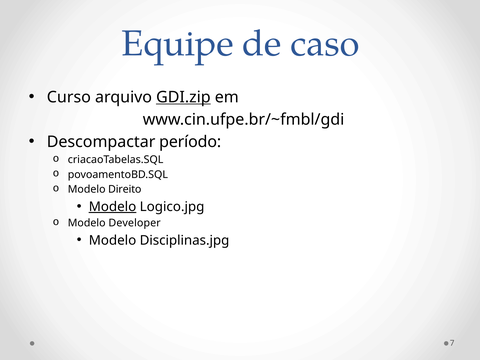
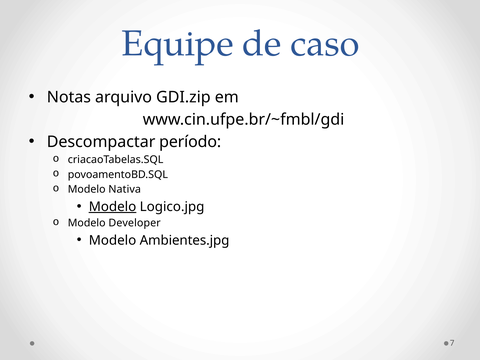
Curso: Curso -> Notas
GDI.zip underline: present -> none
Direito: Direito -> Nativa
Disciplinas.jpg: Disciplinas.jpg -> Ambientes.jpg
